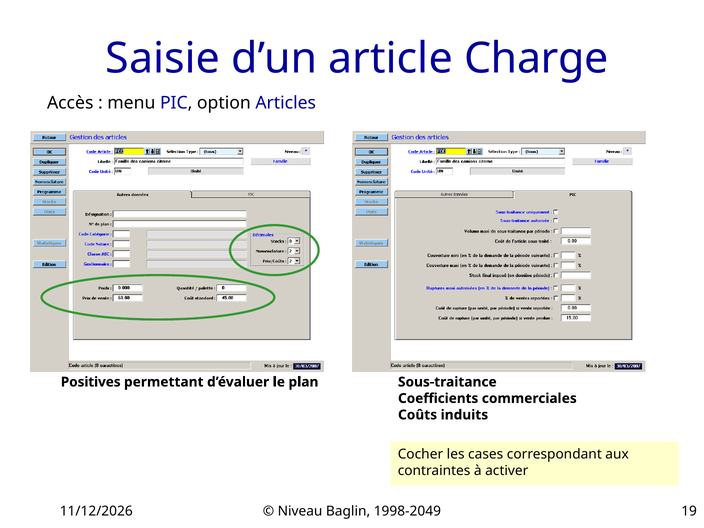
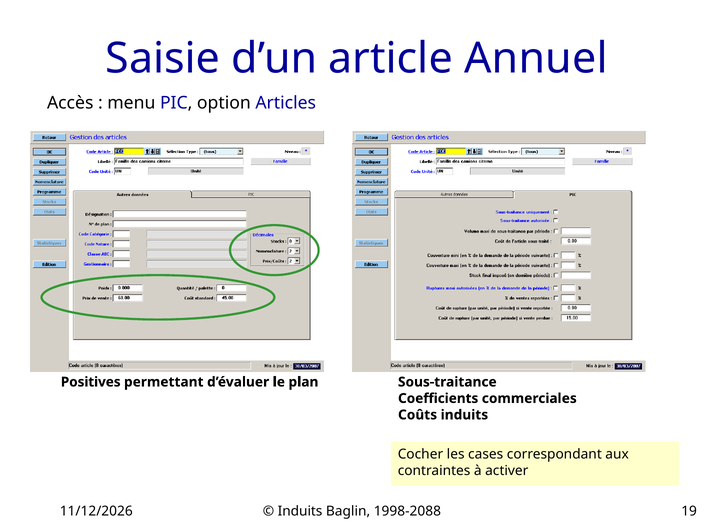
Charge: Charge -> Annuel
Niveau at (300, 511): Niveau -> Induits
1998-2049: 1998-2049 -> 1998-2088
